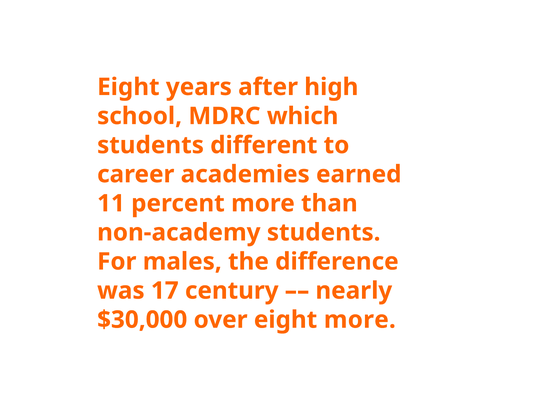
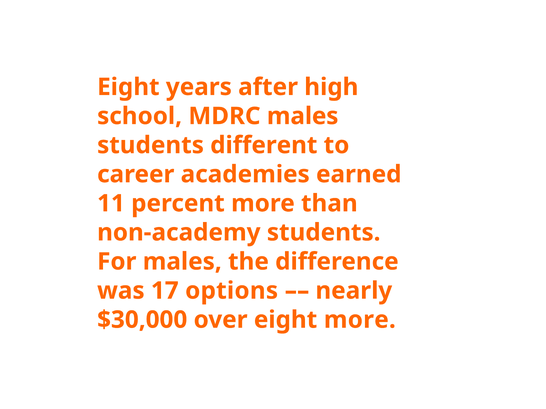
MDRC which: which -> males
century: century -> options
